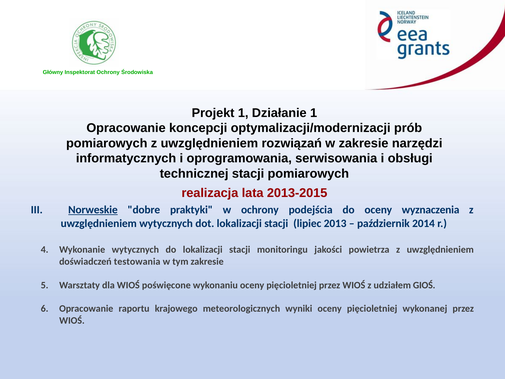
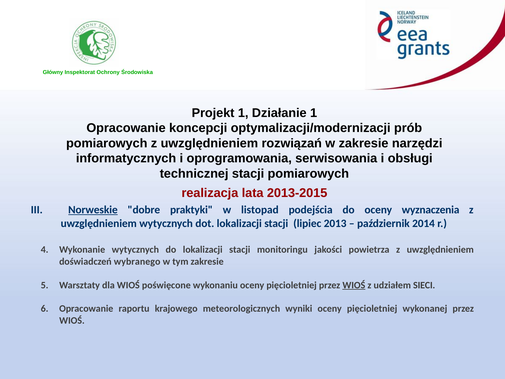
w ochrony: ochrony -> listopad
testowania: testowania -> wybranego
WIOŚ at (354, 285) underline: none -> present
GIOŚ: GIOŚ -> SIECI
